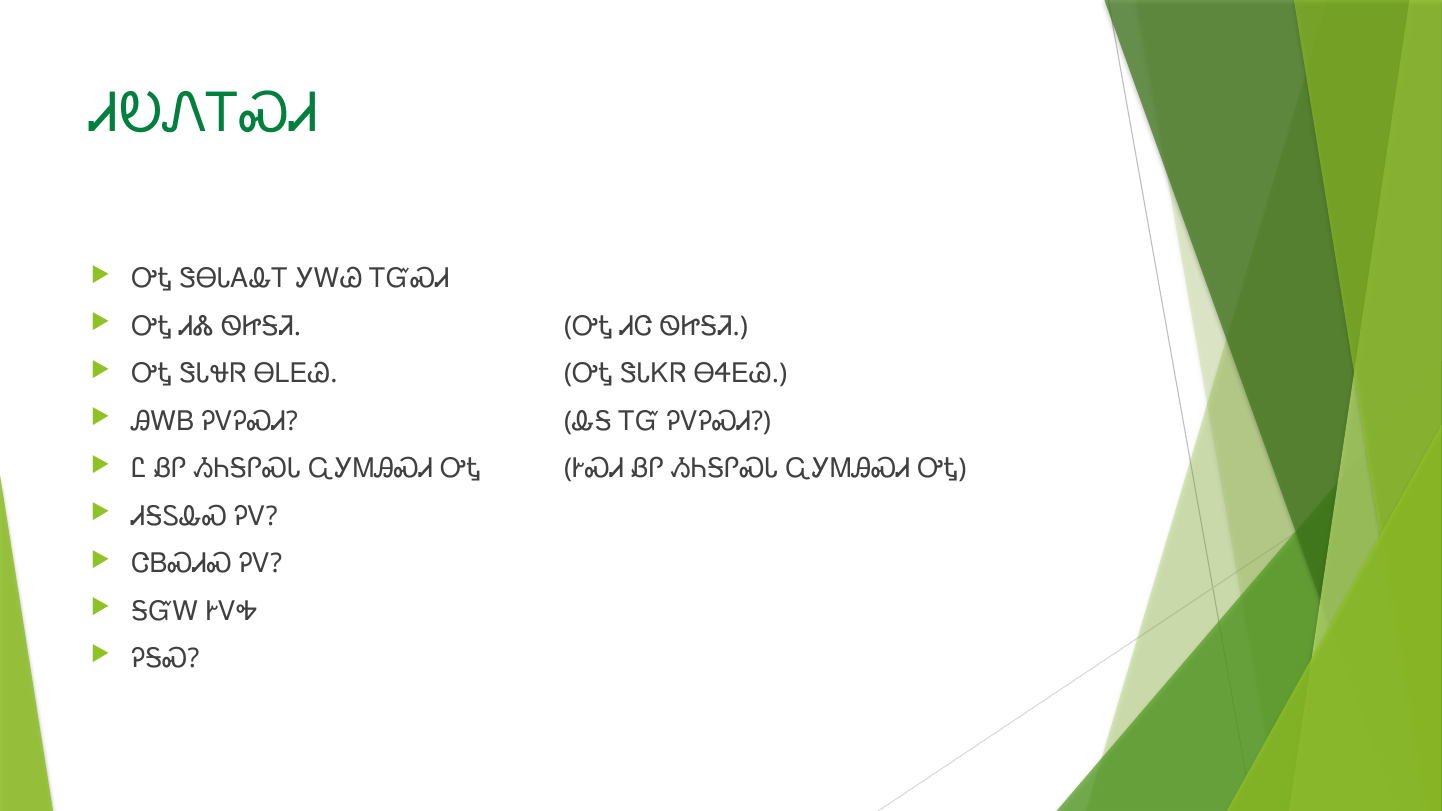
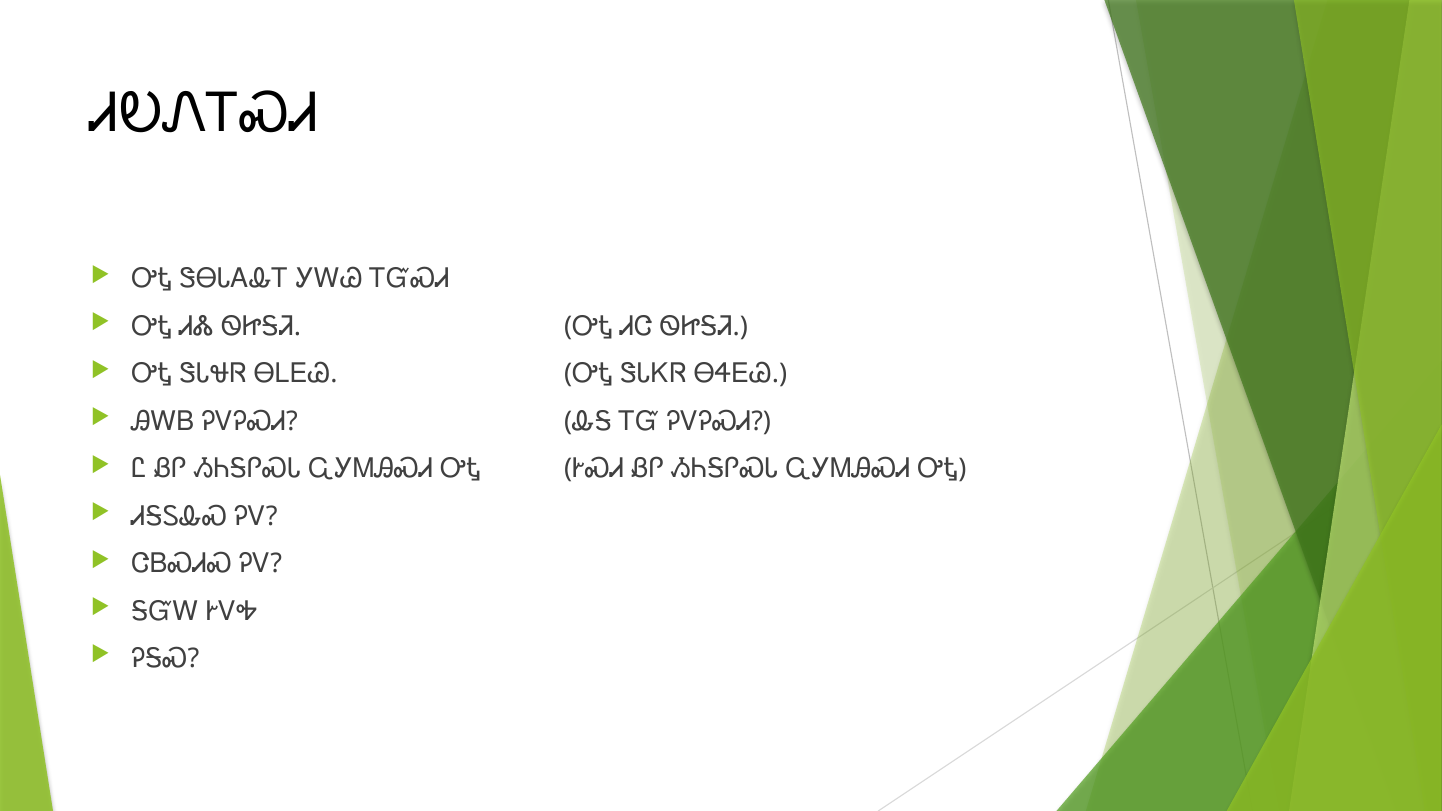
ᏗᎧᏁᎢᏍᏗ colour: green -> black
